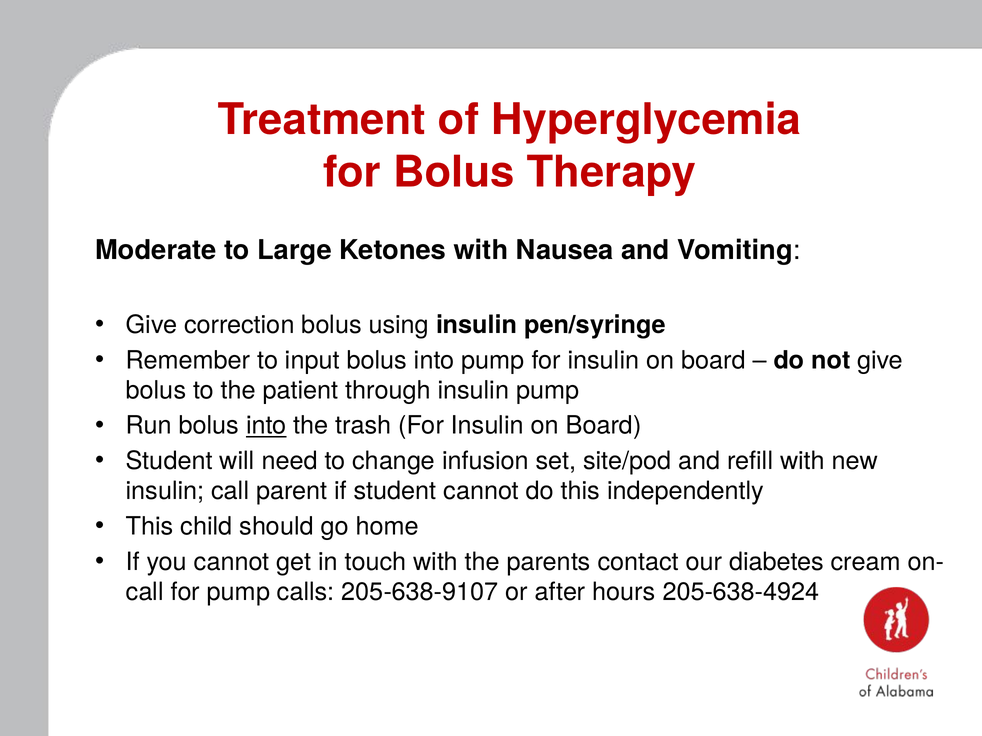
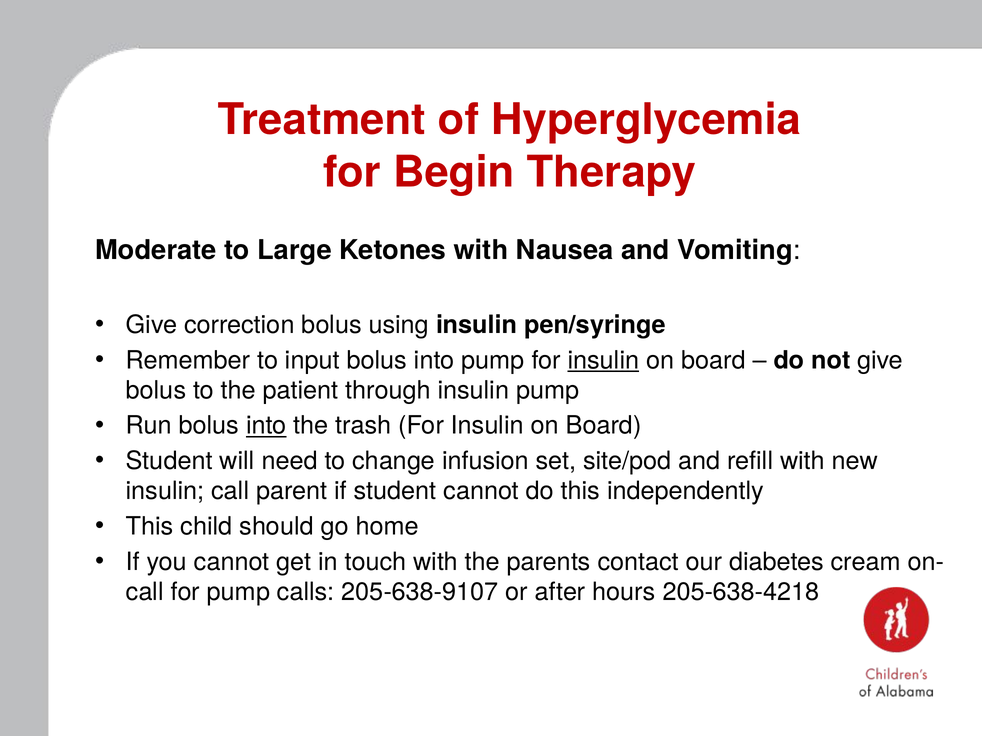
for Bolus: Bolus -> Begin
insulin at (603, 360) underline: none -> present
205-638-4924: 205-638-4924 -> 205-638-4218
